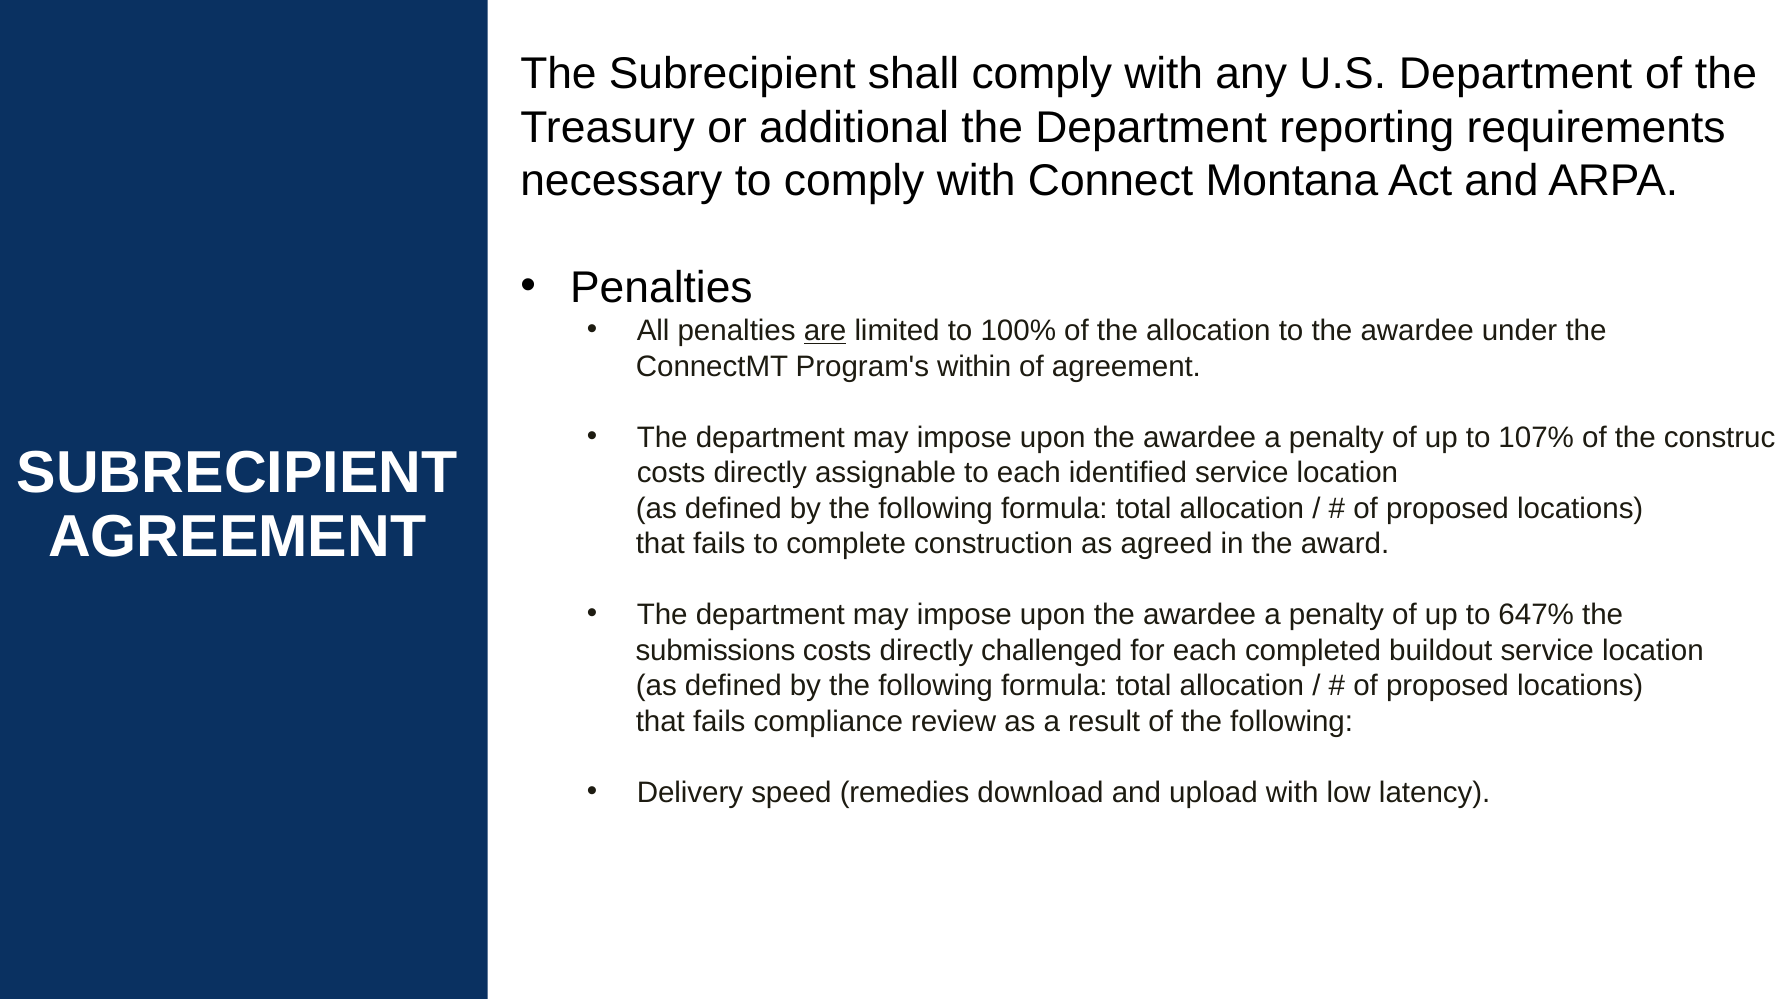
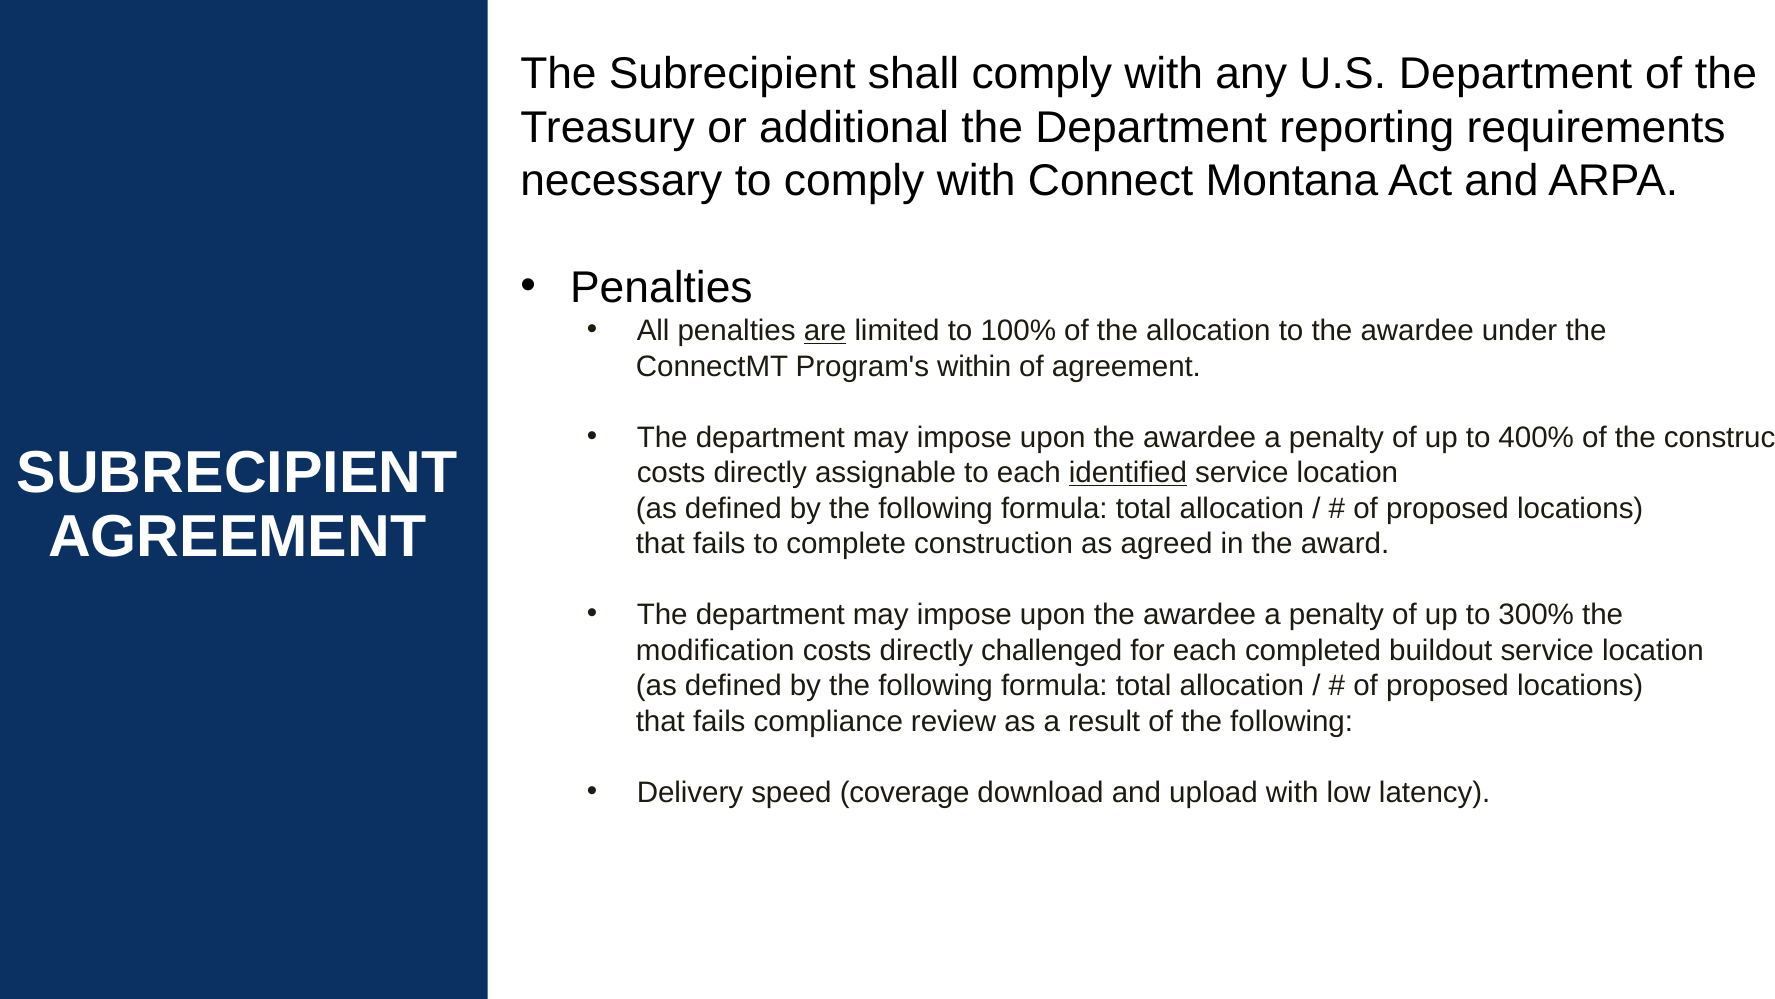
107%: 107% -> 400%
identified underline: none -> present
647%: 647% -> 300%
submissions: submissions -> modification
remedies: remedies -> coverage
